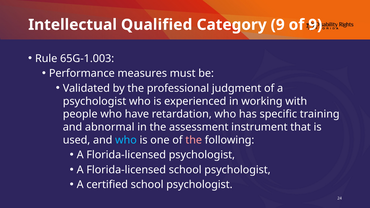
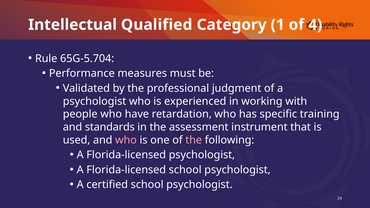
Category 9: 9 -> 1
of 9: 9 -> 4
65G-1.003: 65G-1.003 -> 65G-5.704
abnormal: abnormal -> standards
who at (126, 140) colour: light blue -> pink
